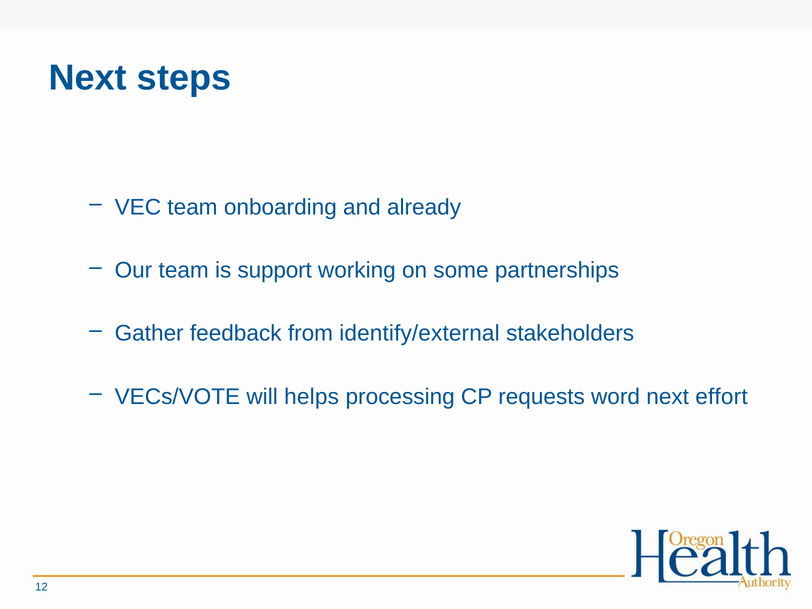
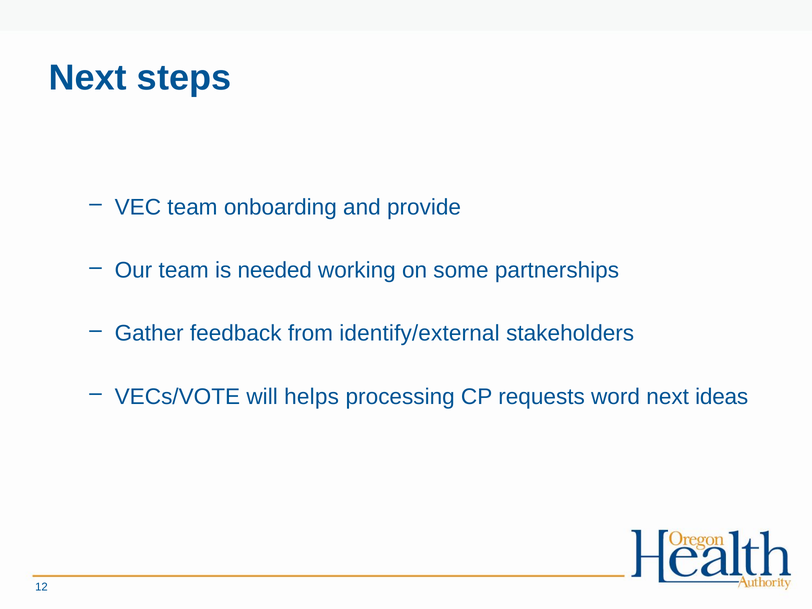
already: already -> provide
support: support -> needed
effort: effort -> ideas
